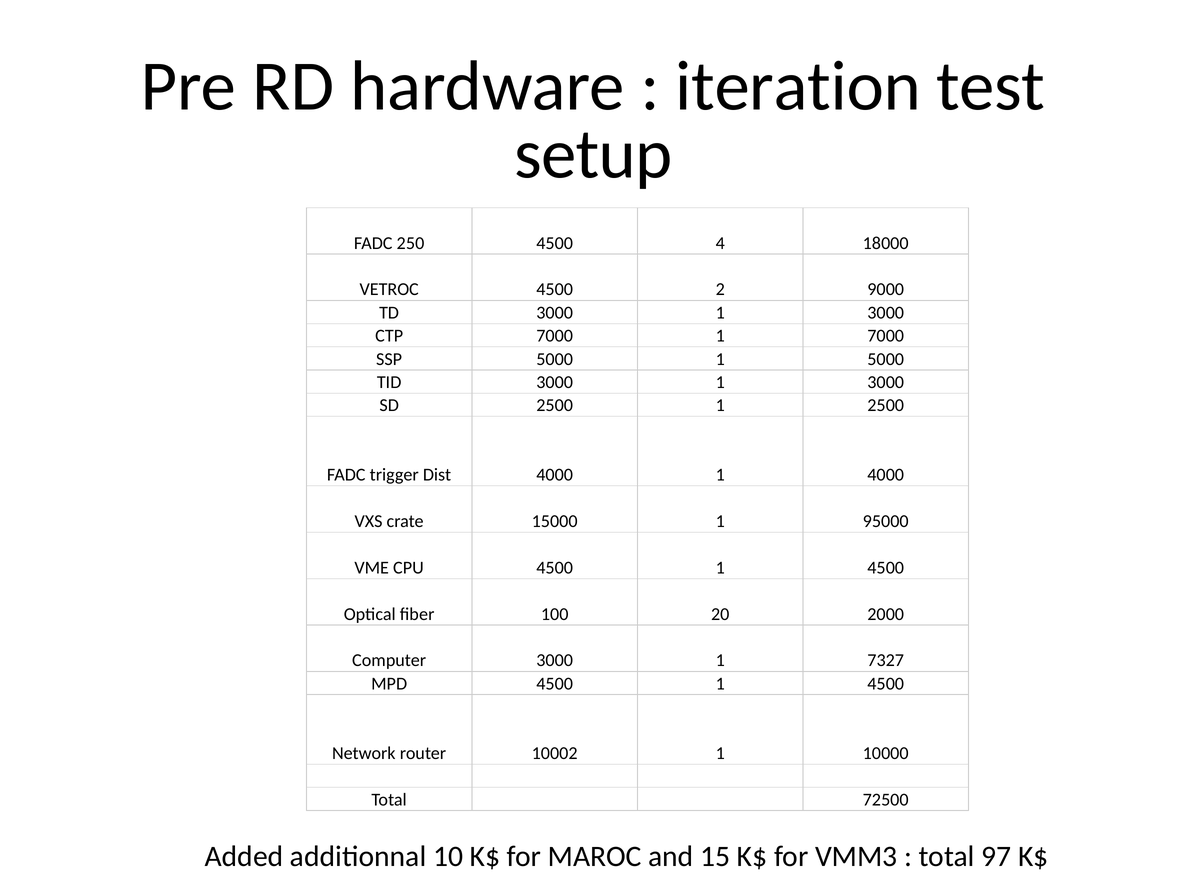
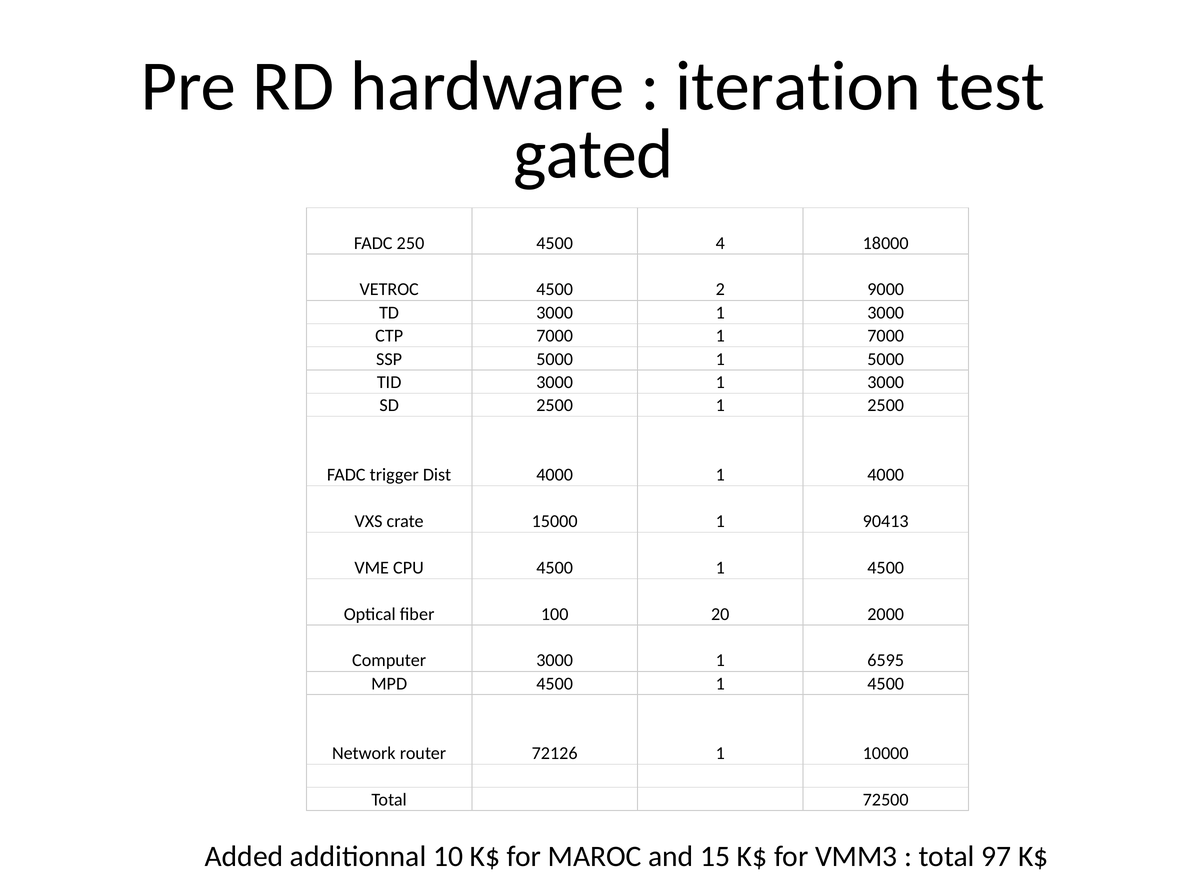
setup: setup -> gated
95000: 95000 -> 90413
7327: 7327 -> 6595
10002: 10002 -> 72126
